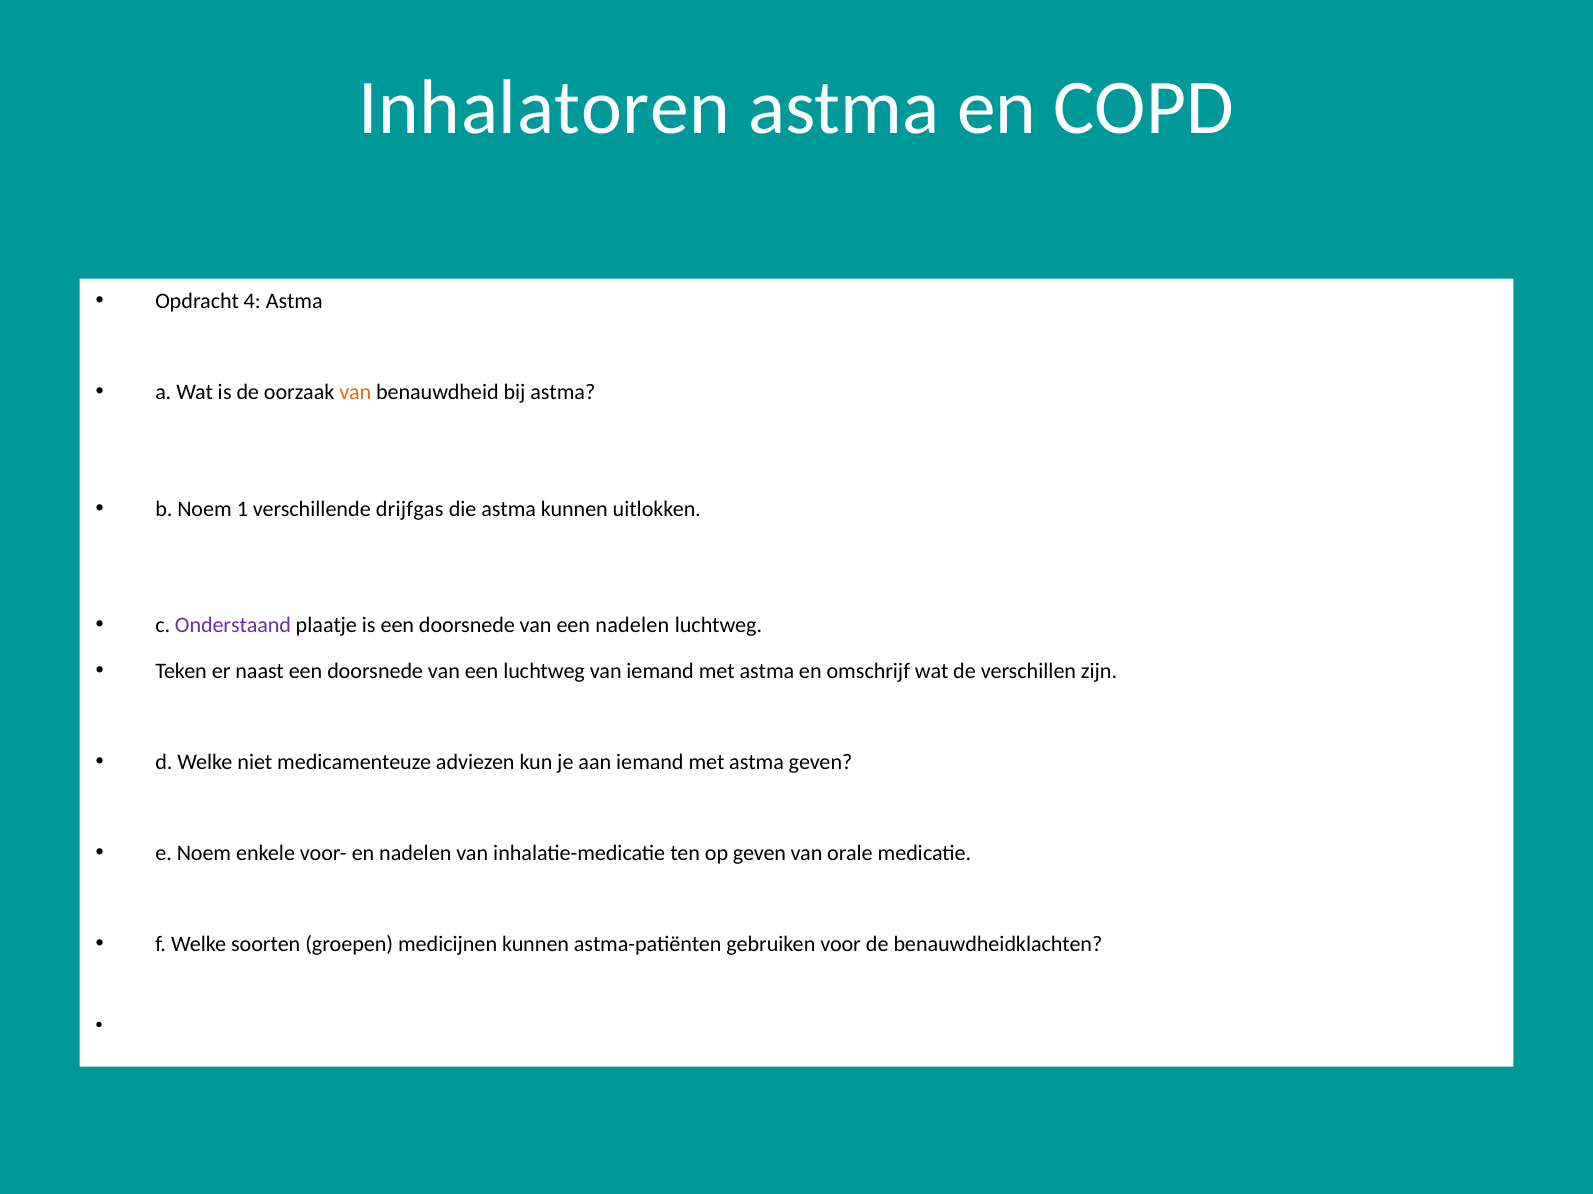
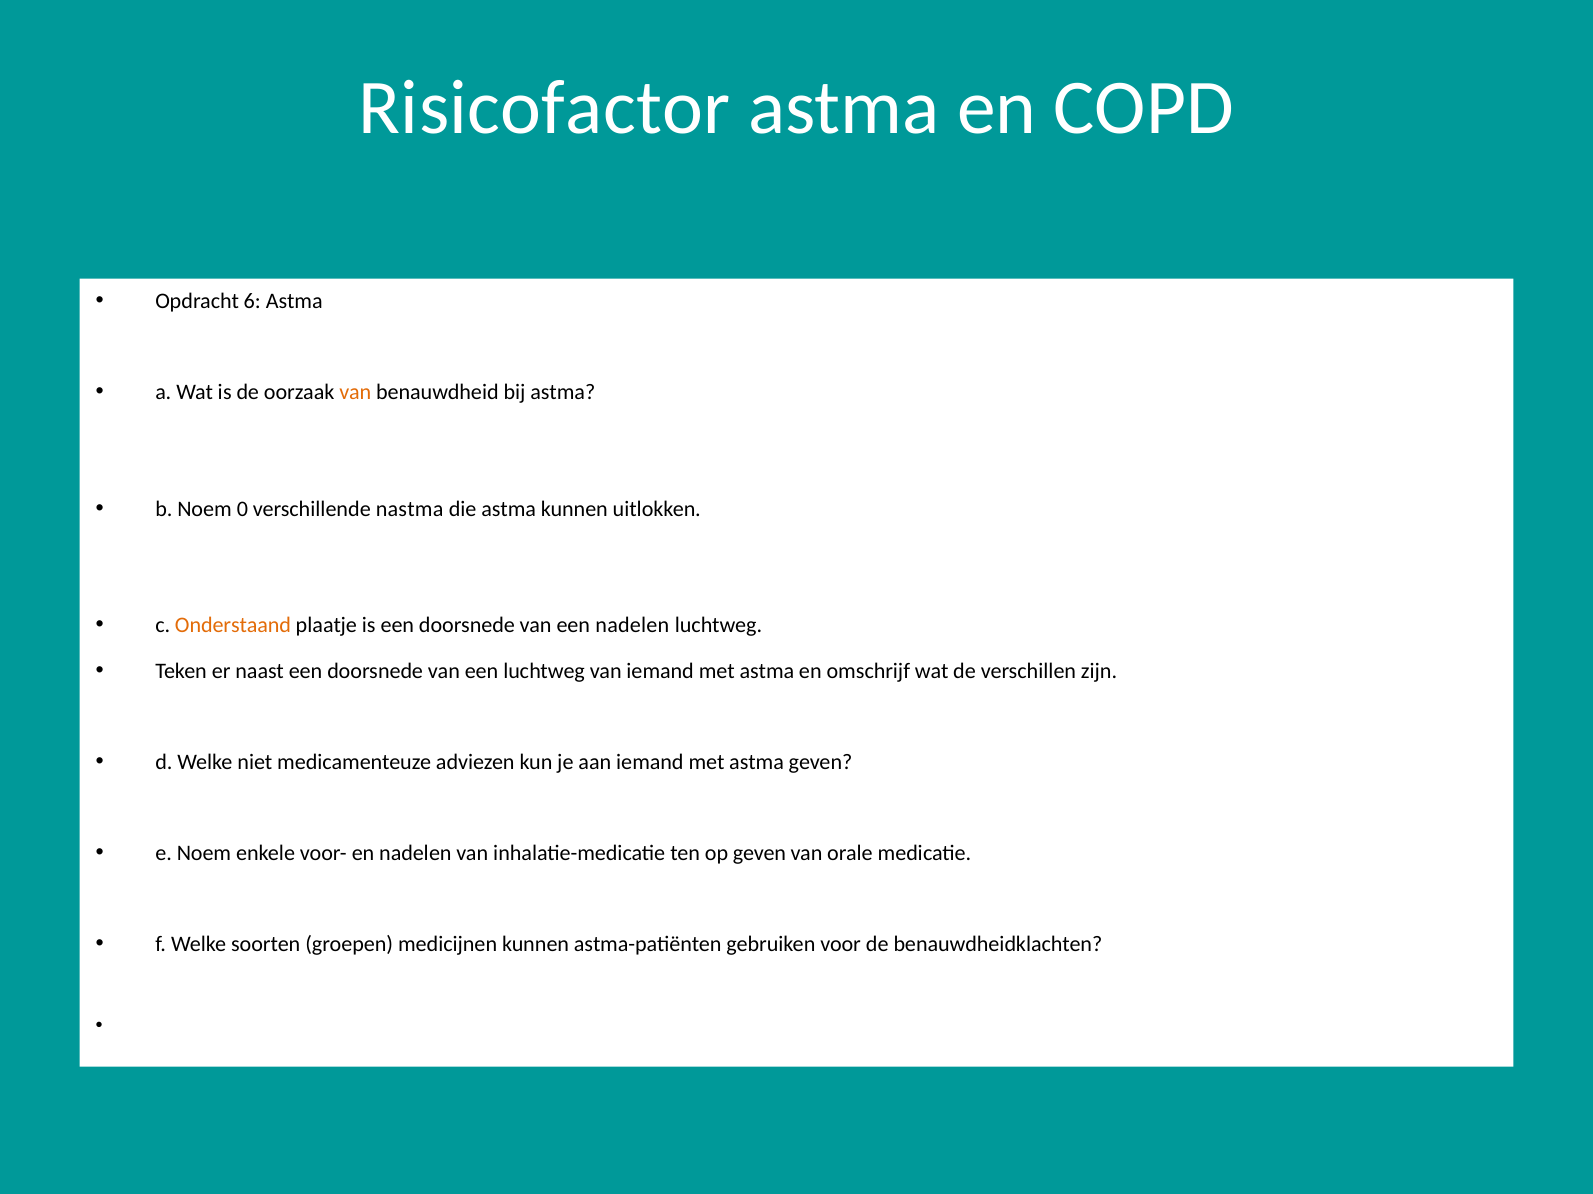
Inhalatoren: Inhalatoren -> Risicofactor
4: 4 -> 6
1: 1 -> 0
drijfgas: drijfgas -> nastma
Onderstaand colour: purple -> orange
